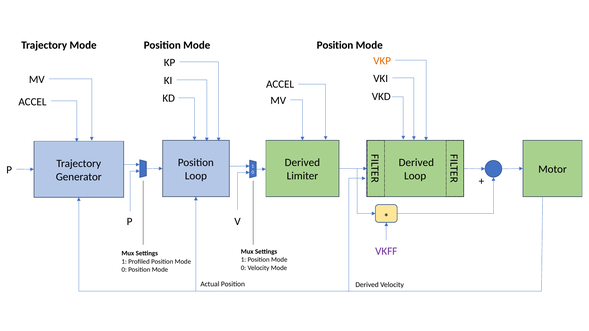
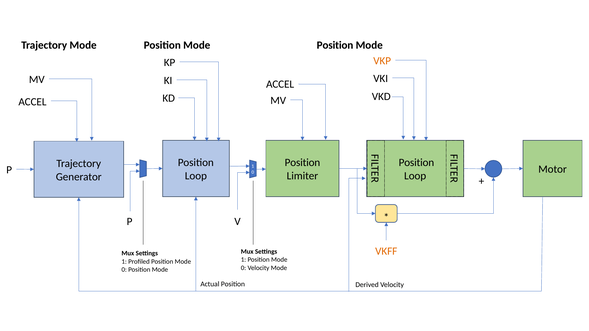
Derived at (302, 163): Derived -> Position
Derived at (416, 163): Derived -> Position
VKFF colour: purple -> orange
